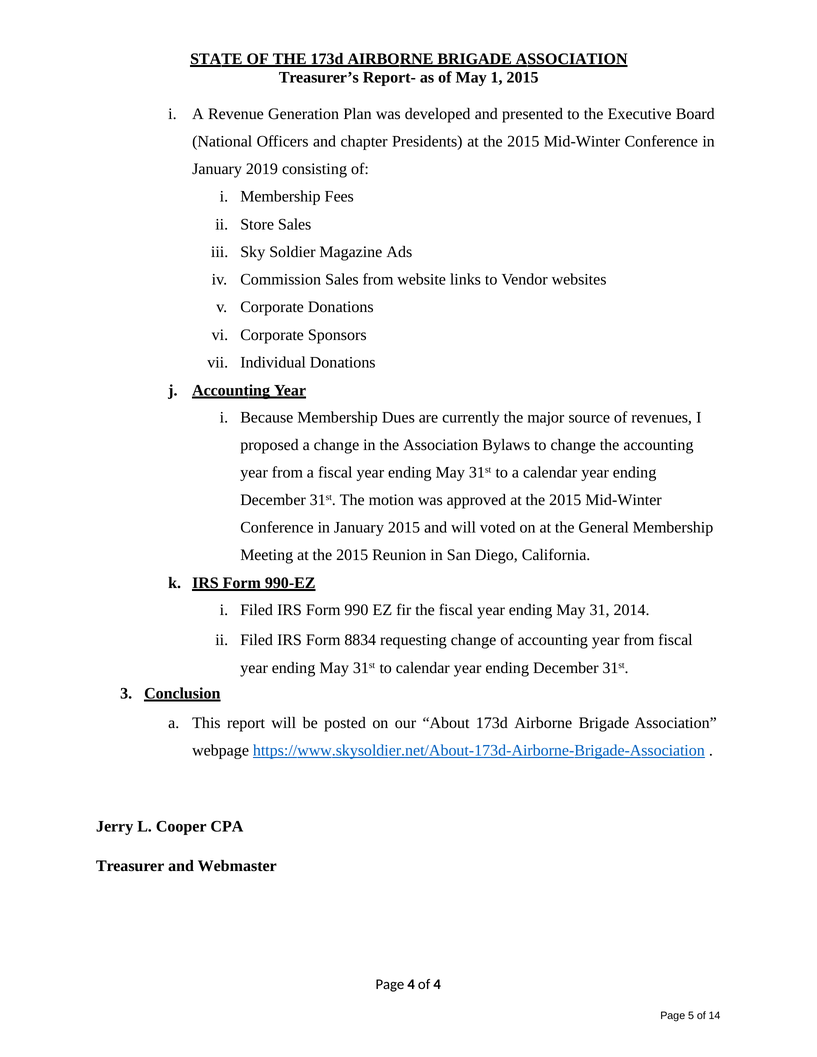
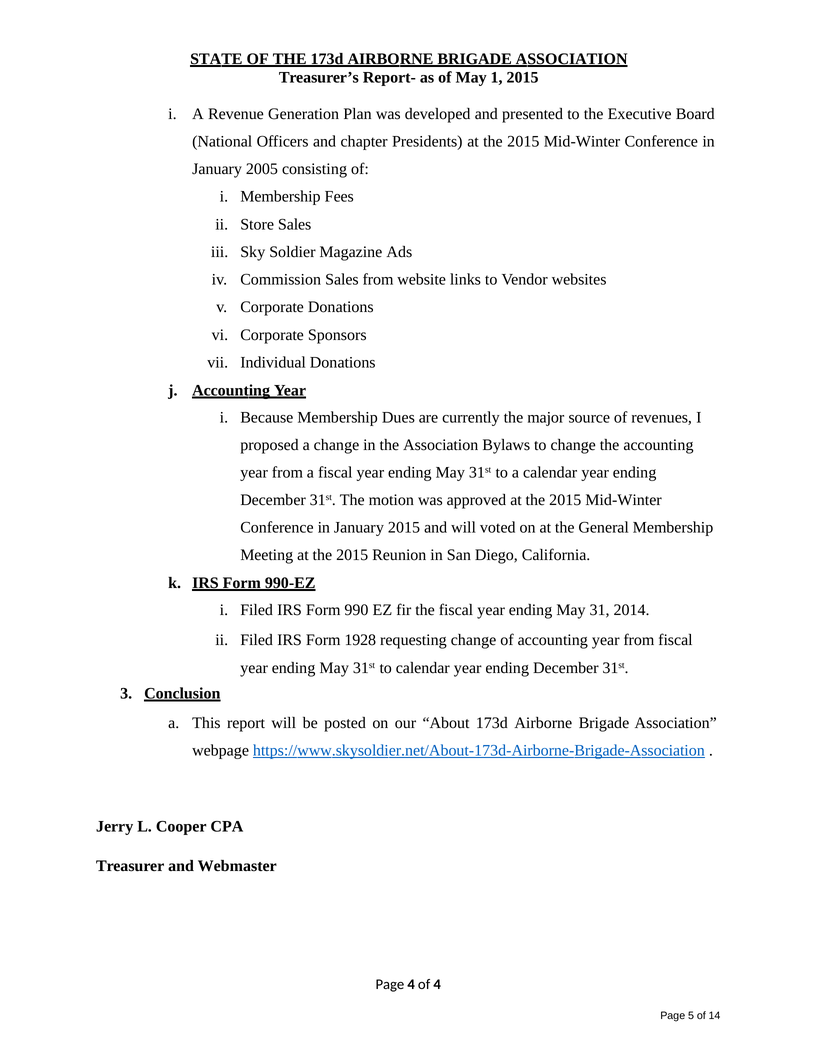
2019: 2019 -> 2005
8834: 8834 -> 1928
